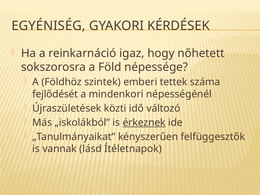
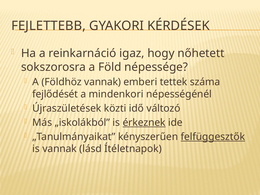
EGYÉNISÉG: EGYÉNISÉG -> FEJLETTEBB
Földhöz szintek: szintek -> vannak
felfüggesztők underline: none -> present
